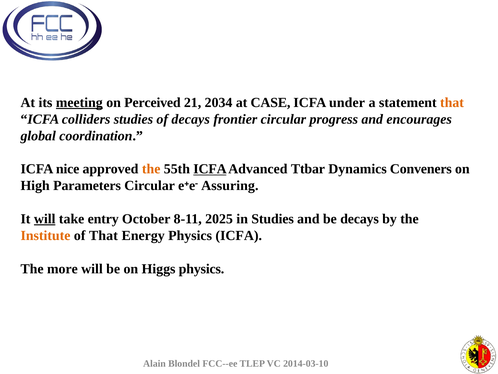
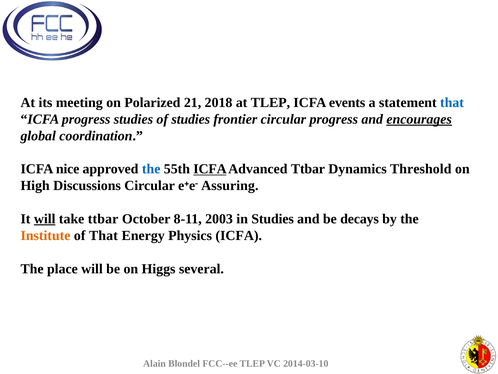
meeting underline: present -> none
Perceived: Perceived -> Polarized
2034: 2034 -> 2018
at CASE: CASE -> TLEP
under: under -> events
that at (452, 102) colour: orange -> blue
ICFA colliders: colliders -> progress
of decays: decays -> studies
encourages underline: none -> present
the at (151, 169) colour: orange -> blue
Conveners: Conveners -> Threshold
Parameters: Parameters -> Discussions
take entry: entry -> ttbar
2025: 2025 -> 2003
more: more -> place
Higgs physics: physics -> several
